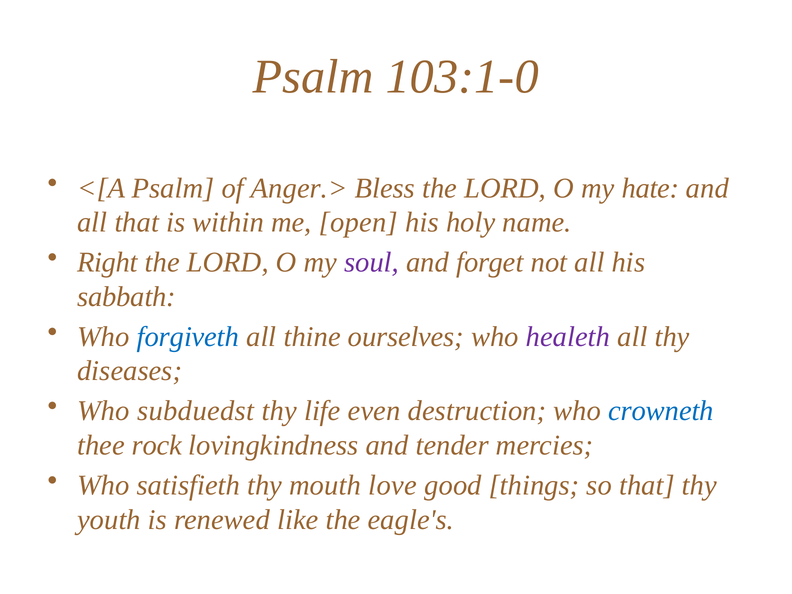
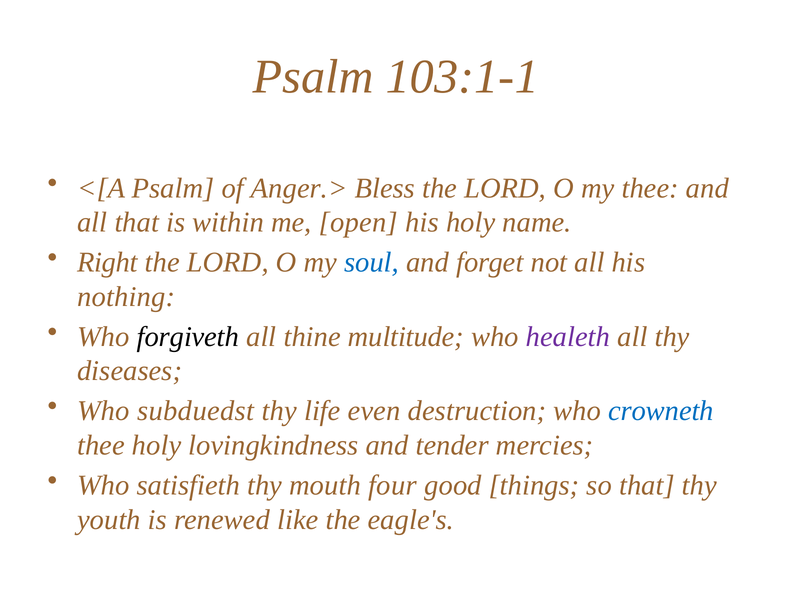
103:1-0: 103:1-0 -> 103:1-1
my hate: hate -> thee
soul colour: purple -> blue
sabbath: sabbath -> nothing
forgiveth colour: blue -> black
ourselves: ourselves -> multitude
thee rock: rock -> holy
love: love -> four
